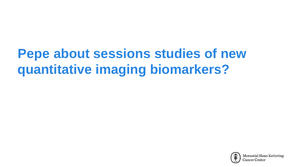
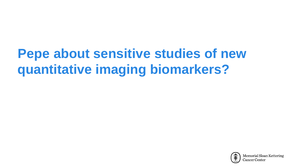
sessions: sessions -> sensitive
